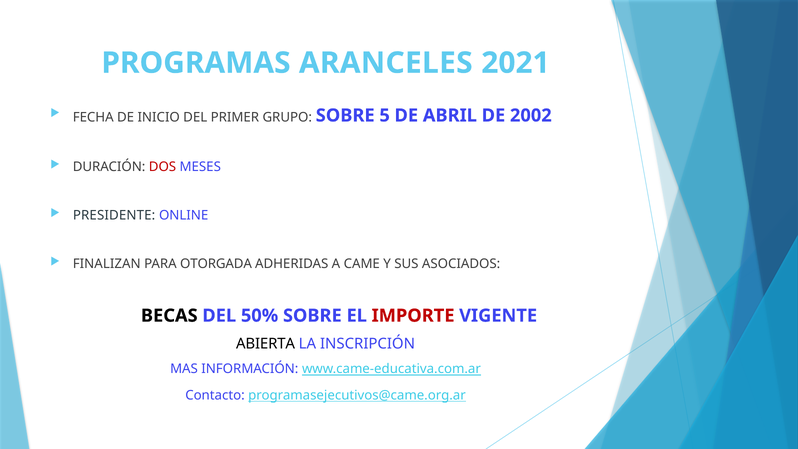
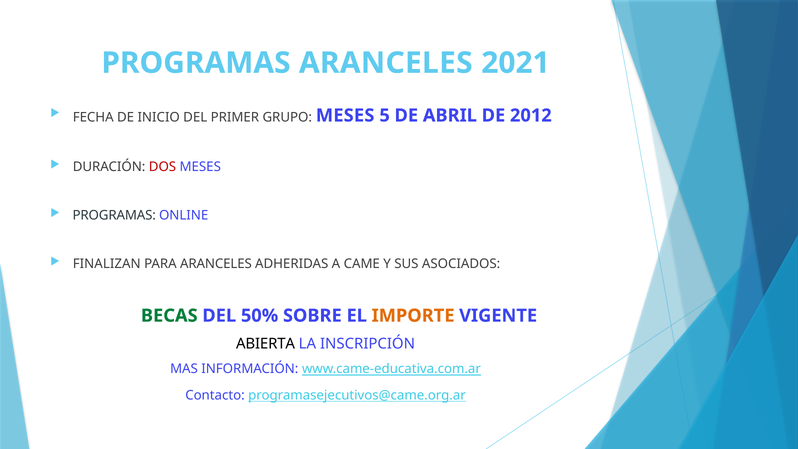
GRUPO SOBRE: SOBRE -> MESES
2002: 2002 -> 2012
PRESIDENTE at (114, 215): PRESIDENTE -> PROGRAMAS
PARA OTORGADA: OTORGADA -> ARANCELES
BECAS colour: black -> green
IMPORTE colour: red -> orange
